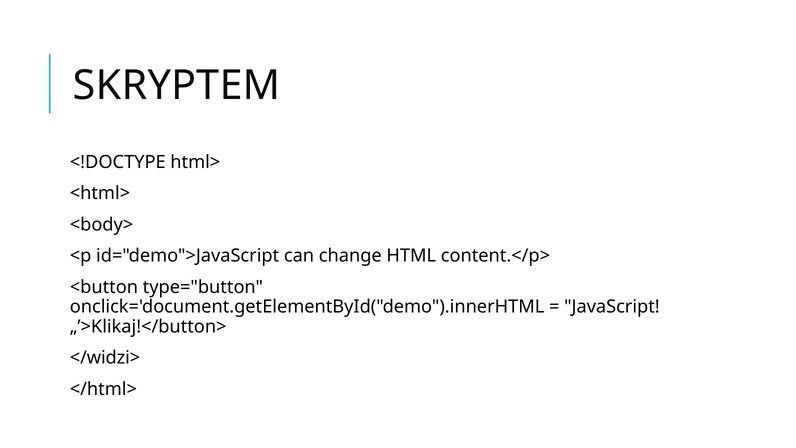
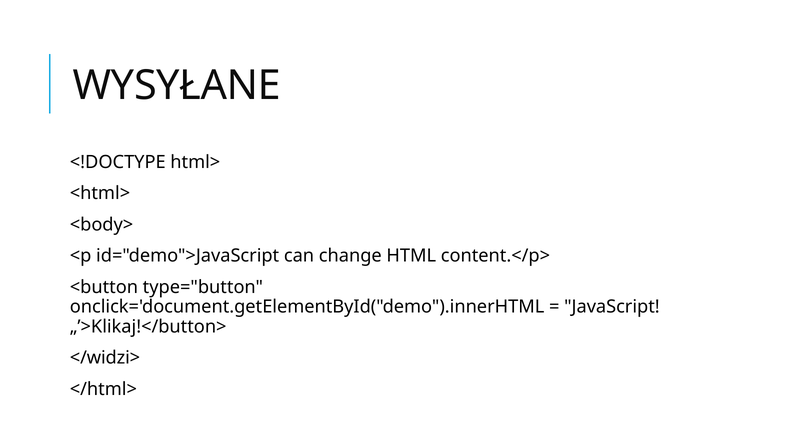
SKRYPTEM: SKRYPTEM -> WYSYŁANE
